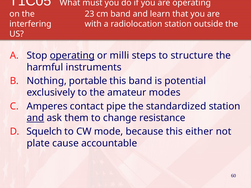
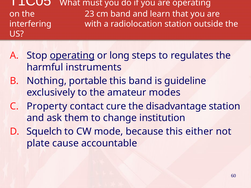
milli: milli -> long
structure: structure -> regulates
potential: potential -> guideline
Amperes: Amperes -> Property
pipe: pipe -> cure
standardized: standardized -> disadvantage
and at (35, 118) underline: present -> none
resistance: resistance -> institution
